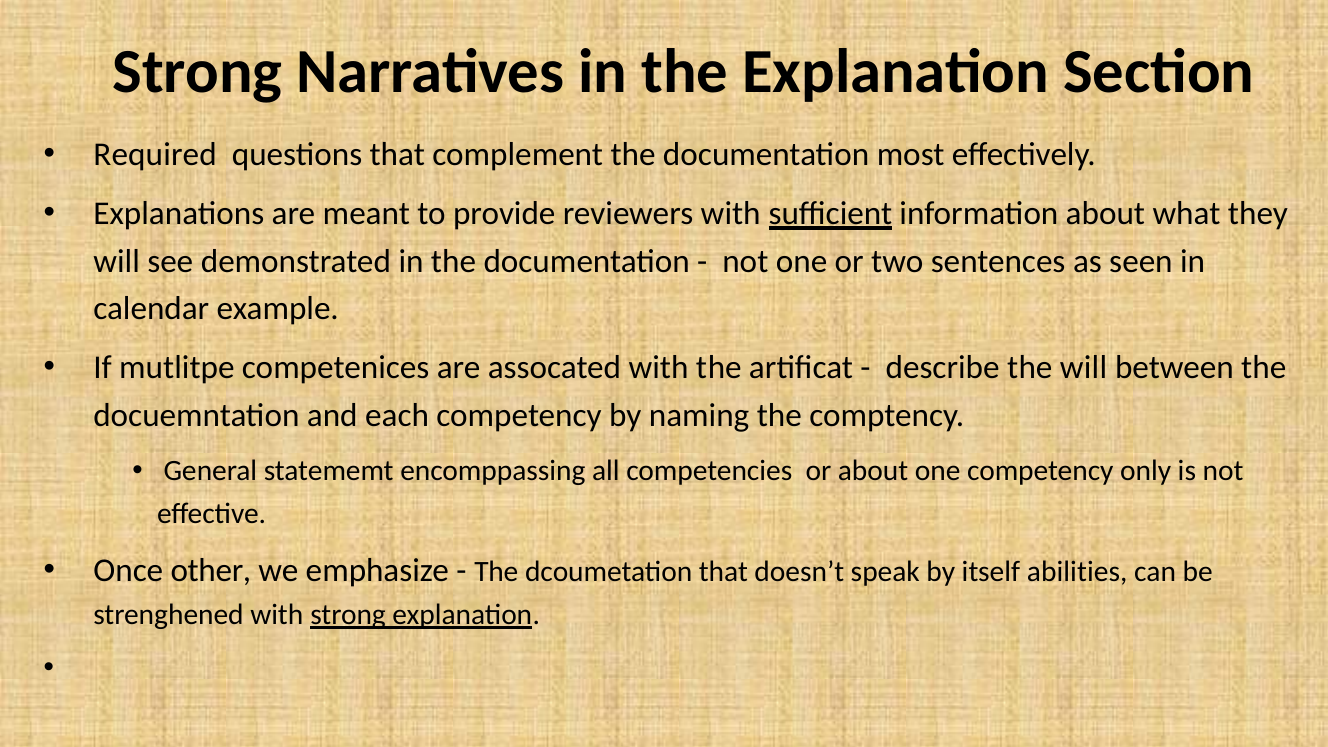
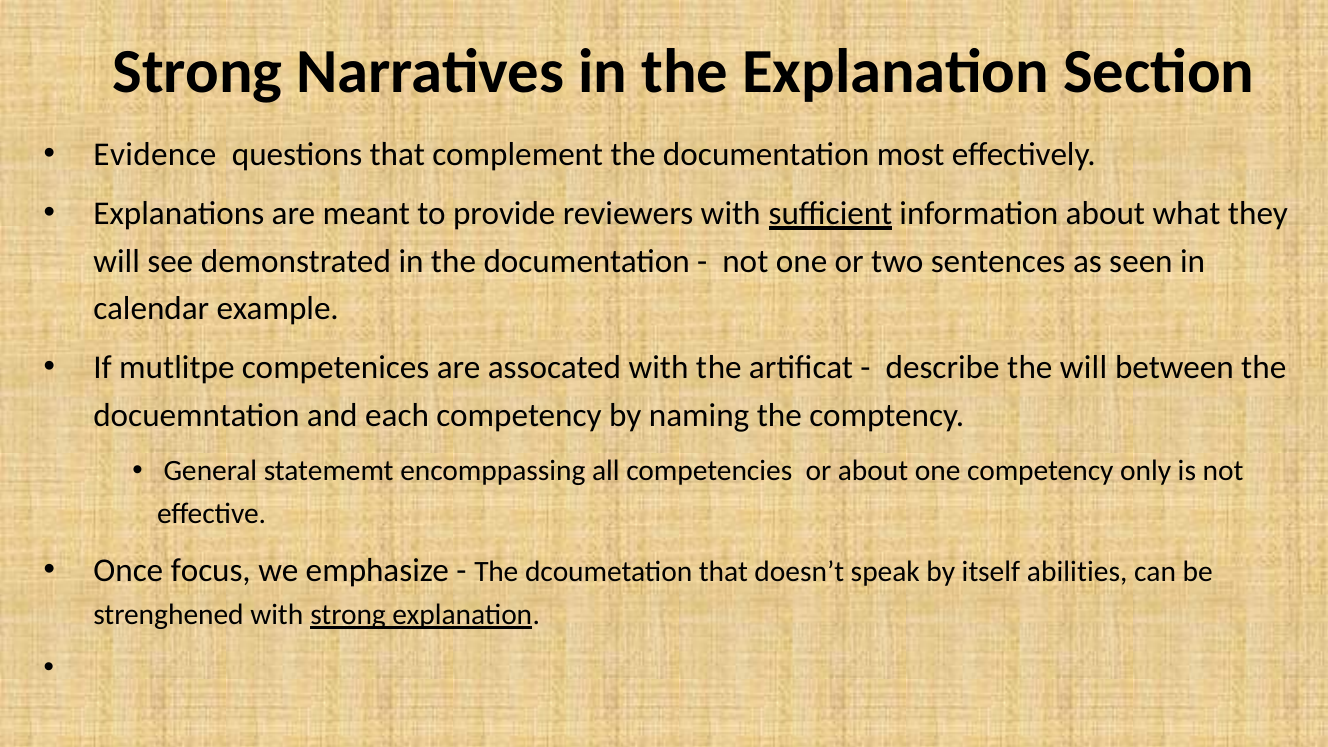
Required: Required -> Evidence
other: other -> focus
